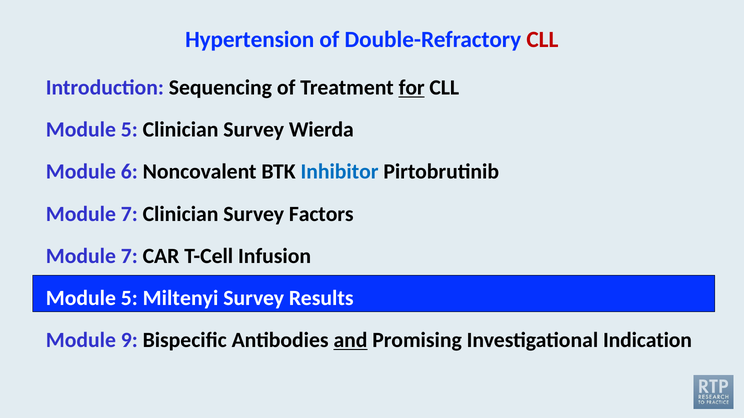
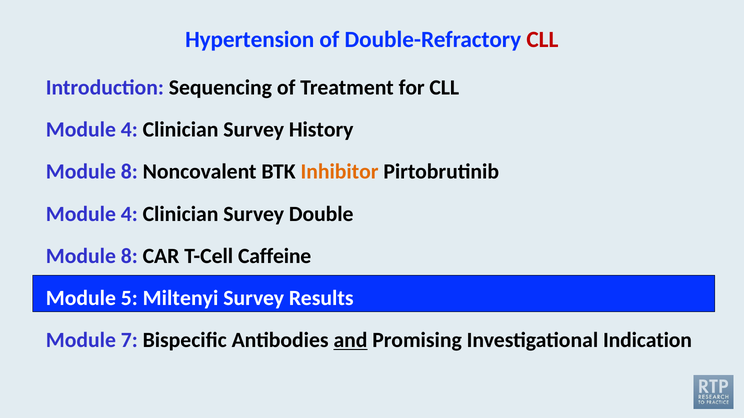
for underline: present -> none
5 at (129, 130): 5 -> 4
Wierda: Wierda -> History
6 at (129, 172): 6 -> 8
Inhibitor colour: blue -> orange
7 at (129, 214): 7 -> 4
Factors: Factors -> Double
7 at (129, 256): 7 -> 8
Infusion: Infusion -> Caffeine
9: 9 -> 7
